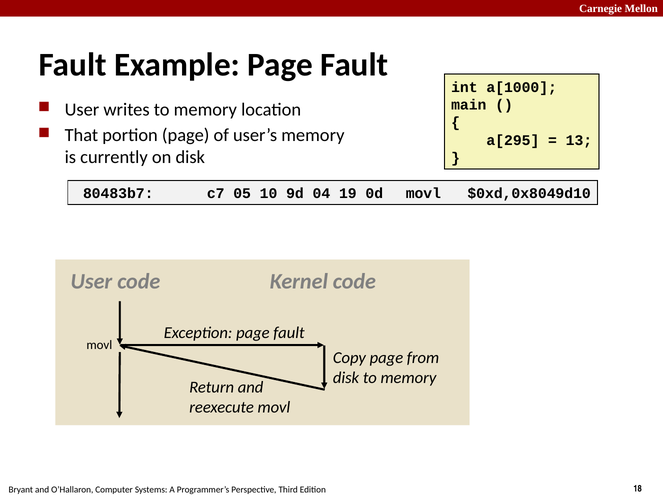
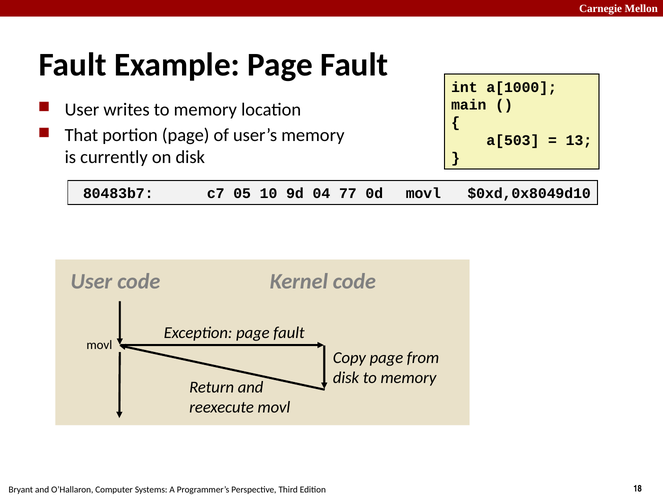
a[295: a[295 -> a[503
19: 19 -> 77
